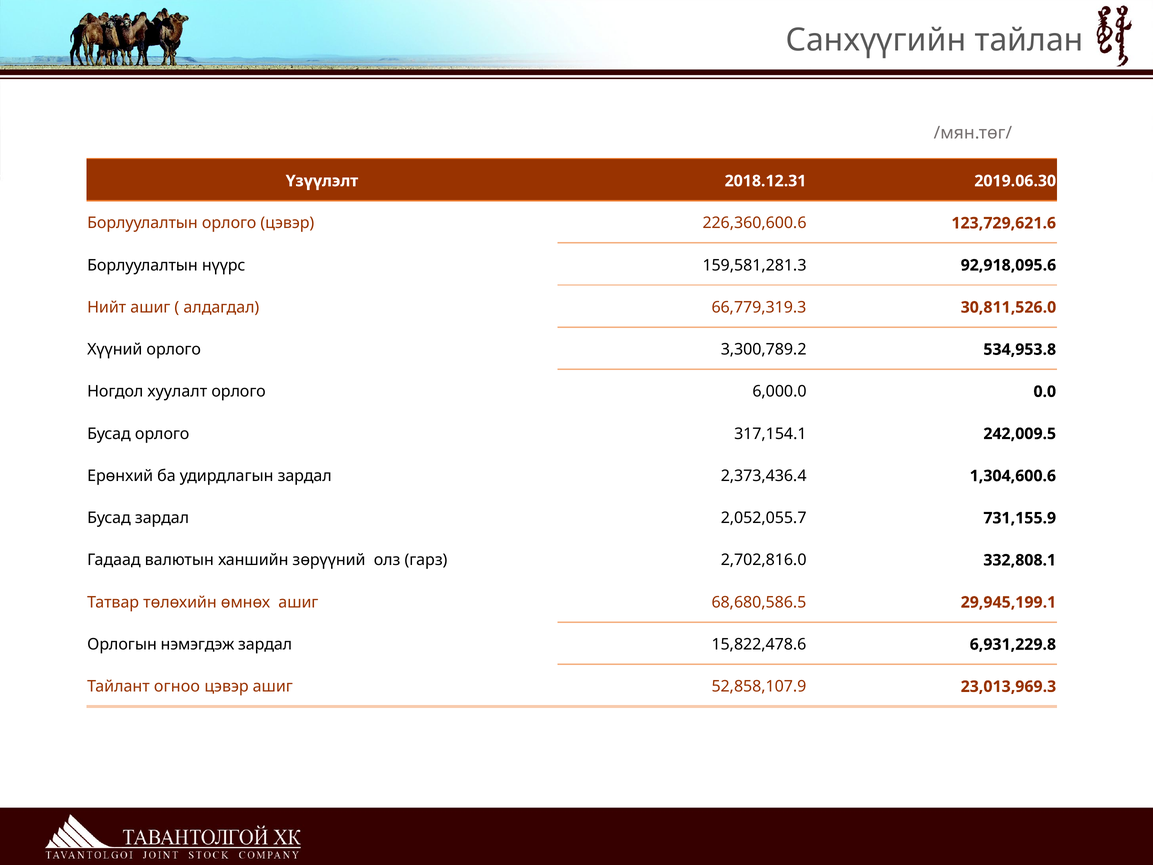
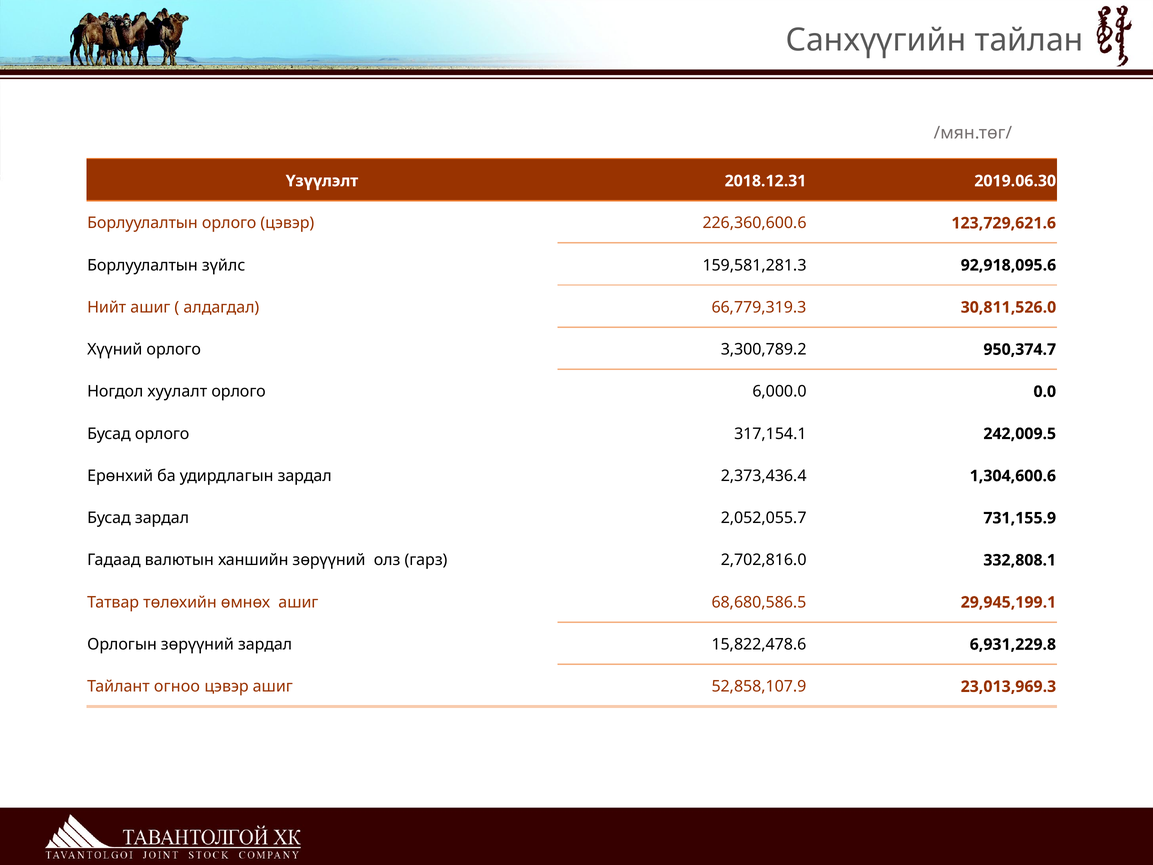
нүүрс: нүүрс -> зүйлс
534,953.8: 534,953.8 -> 950,374.7
Орлогын нэмэгдэж: нэмэгдэж -> зөрүүний
